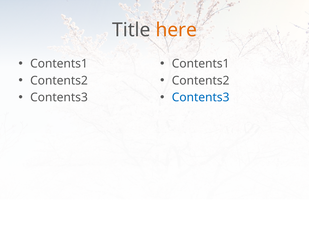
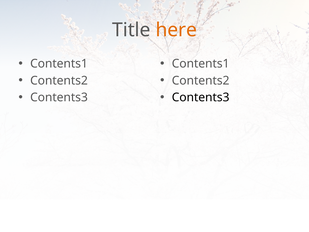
Contents3 at (201, 97) colour: blue -> black
